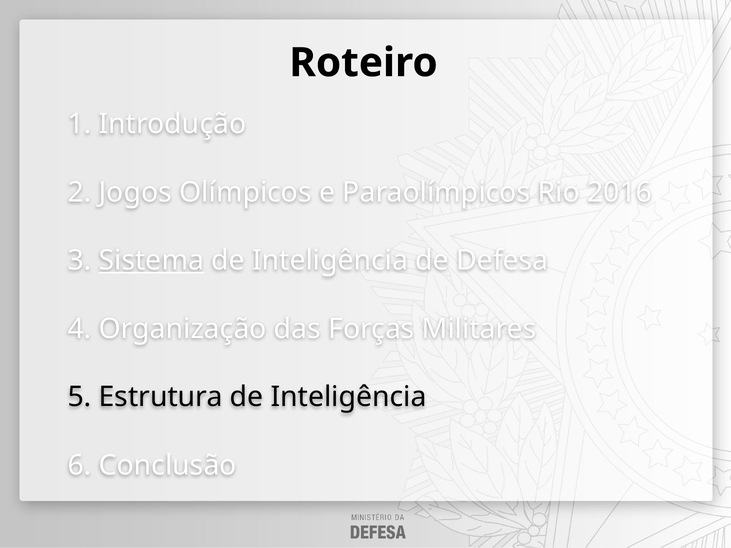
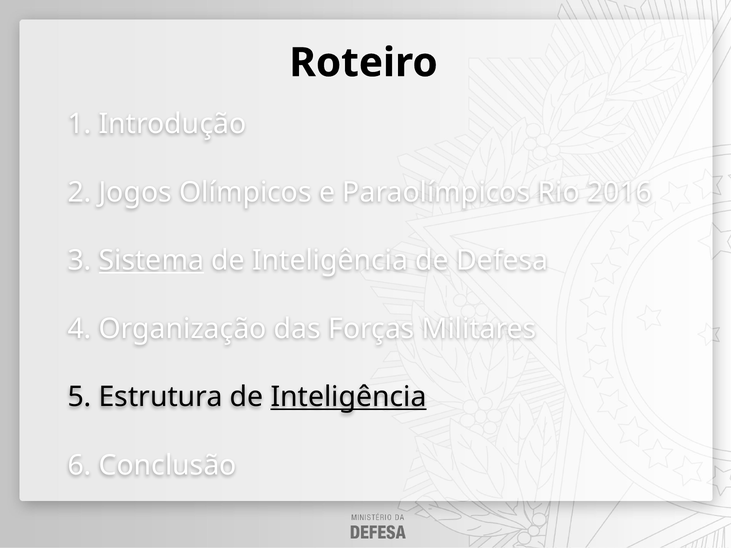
Inteligência at (349, 397) underline: none -> present
